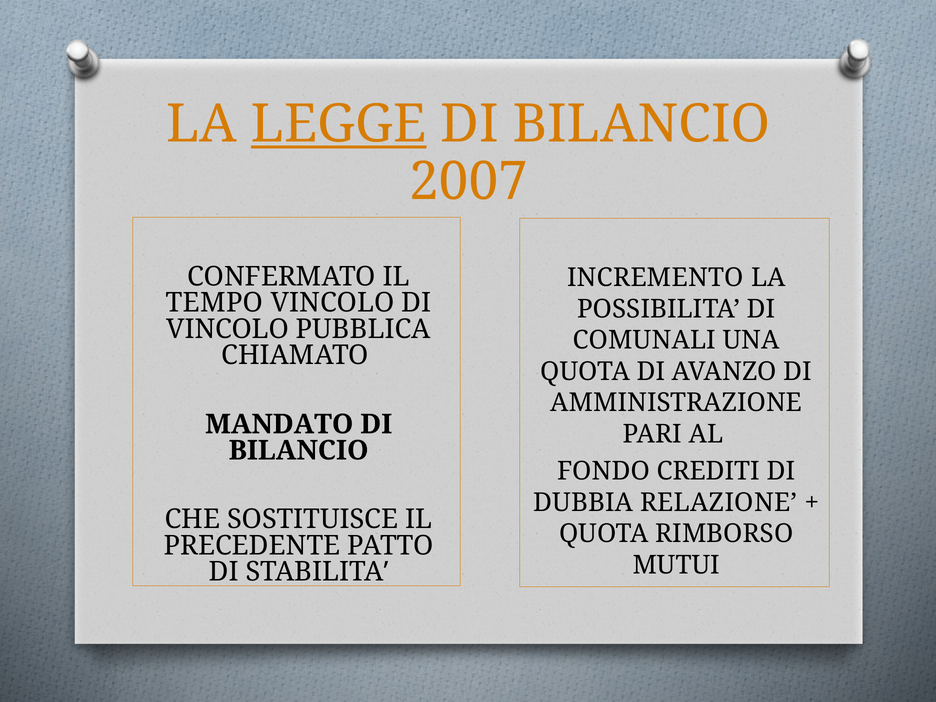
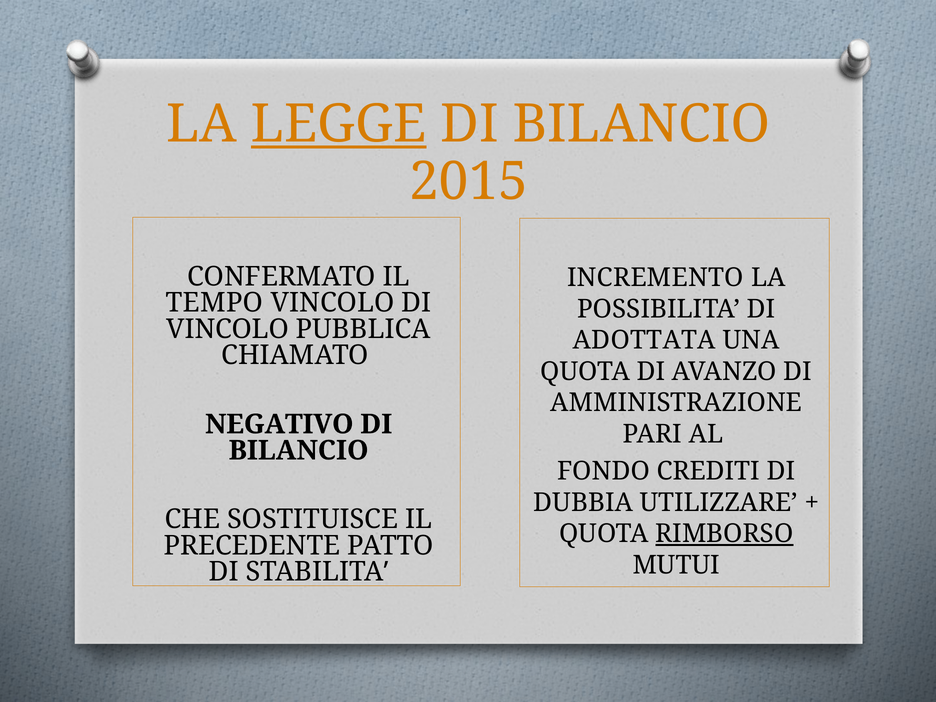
2007: 2007 -> 2015
COMUNALI: COMUNALI -> ADOTTATA
MANDATO: MANDATO -> NEGATIVO
RELAZIONE: RELAZIONE -> UTILIZZARE
RIMBORSO underline: none -> present
